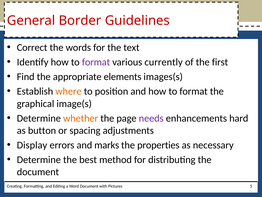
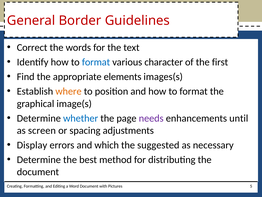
format at (96, 62) colour: purple -> blue
currently: currently -> character
whether colour: orange -> blue
hard: hard -> until
button: button -> screen
marks: marks -> which
properties: properties -> suggested
